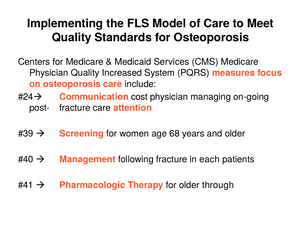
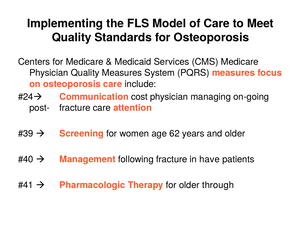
Quality Increased: Increased -> Measures
68: 68 -> 62
each: each -> have
